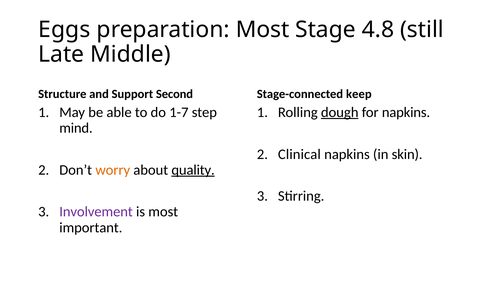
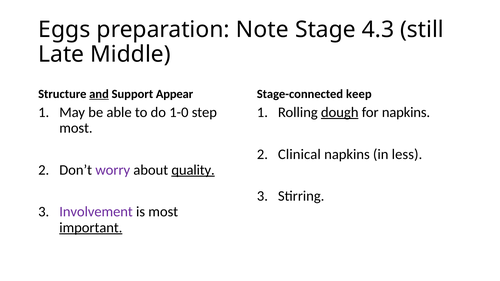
preparation Most: Most -> Note
4.8: 4.8 -> 4.3
and underline: none -> present
Second: Second -> Appear
1-7: 1-7 -> 1-0
mind at (76, 128): mind -> most
skin: skin -> less
worry colour: orange -> purple
important underline: none -> present
